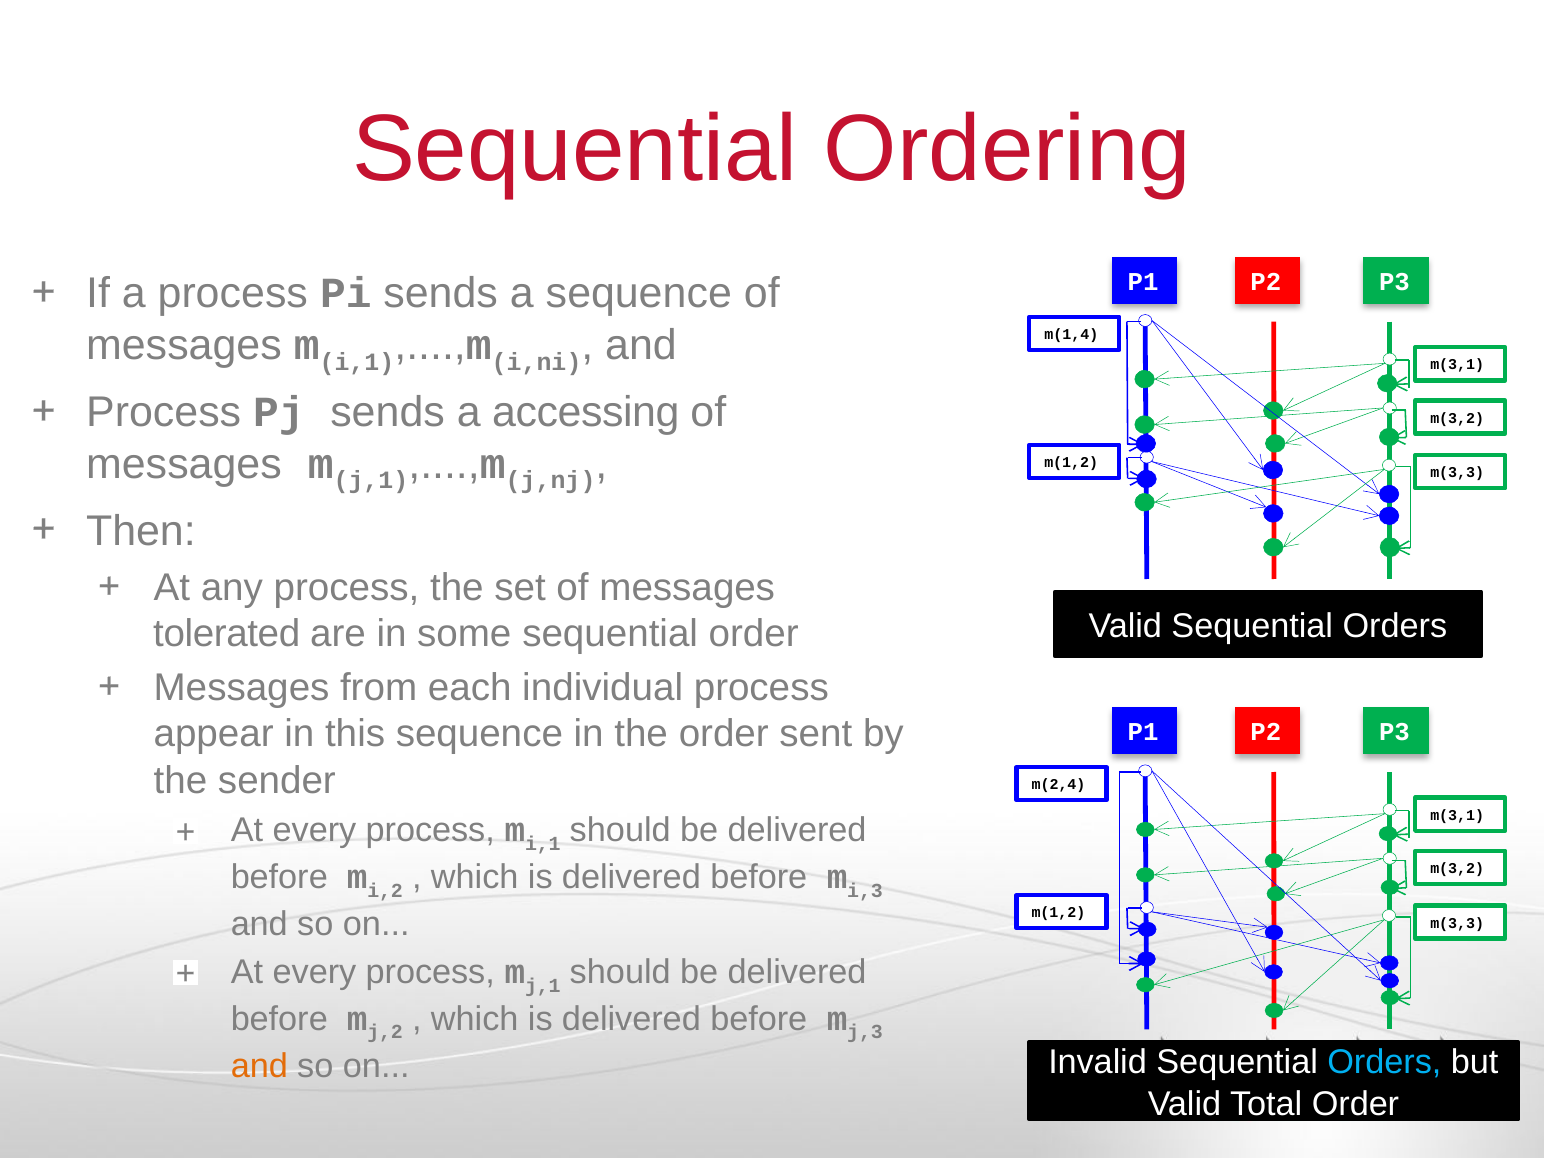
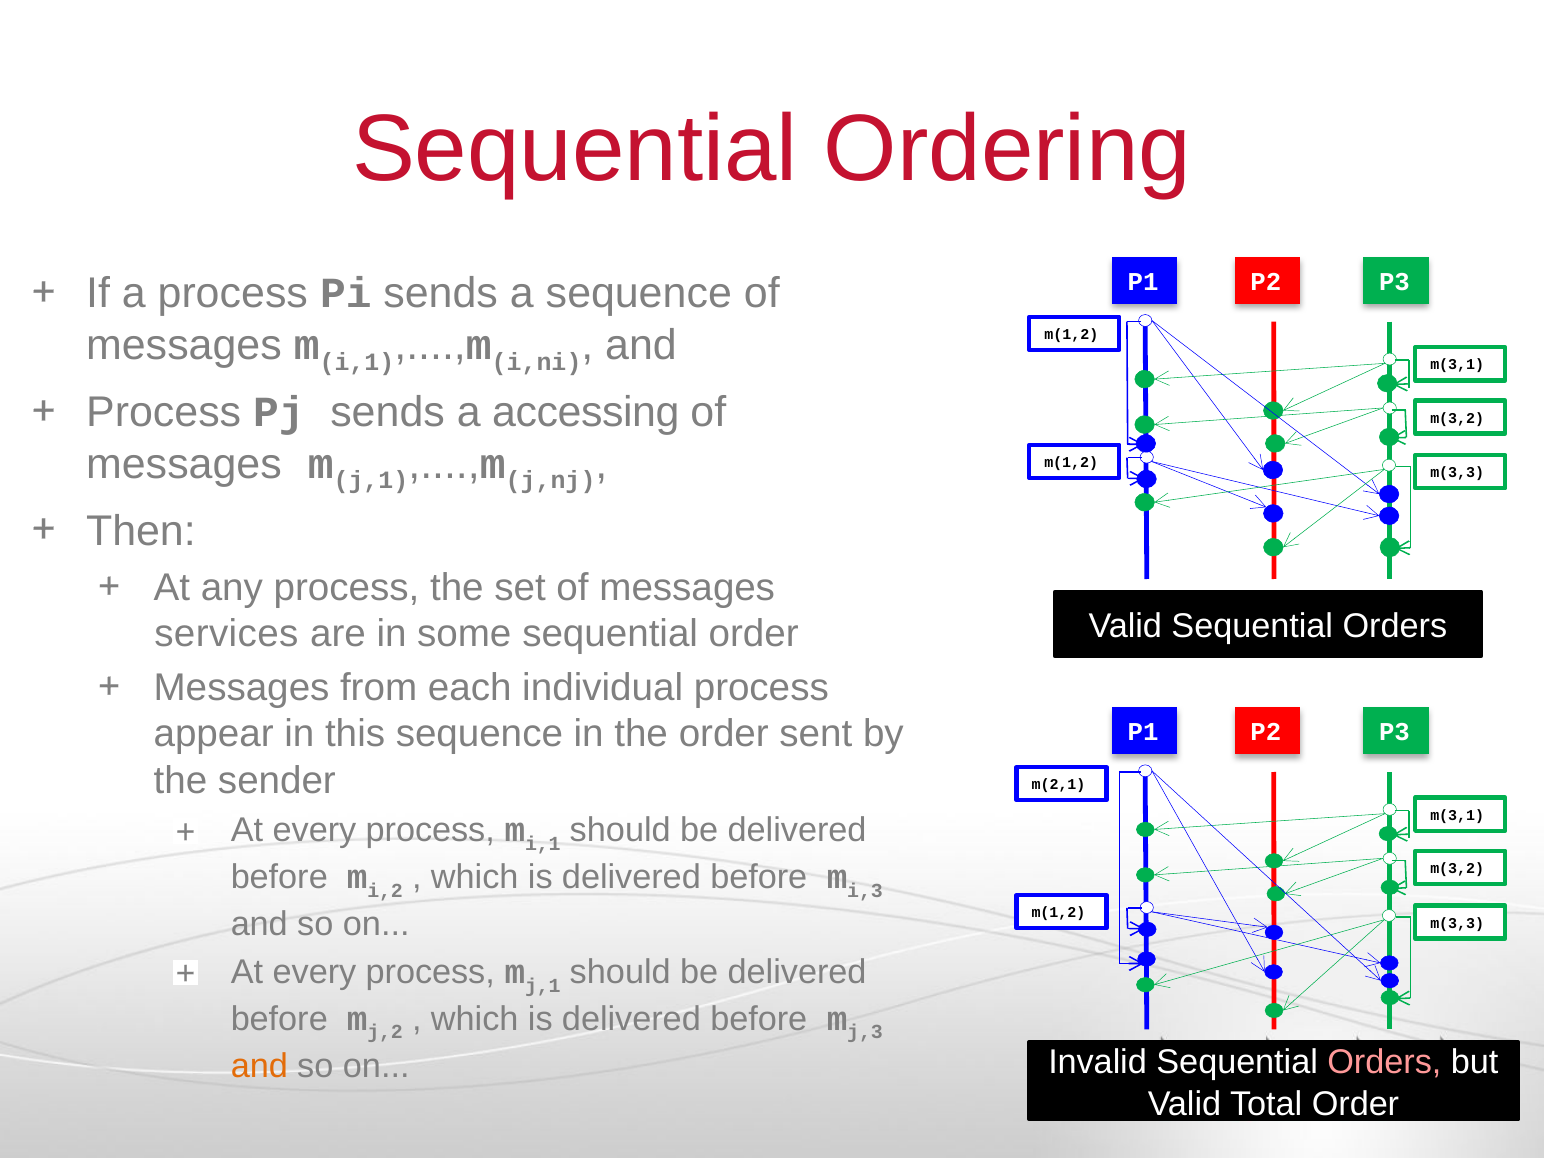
m(1,4 at (1071, 334): m(1,4 -> m(1,2
tolerated: tolerated -> services
m(2,4: m(2,4 -> m(2,1
Orders at (1384, 1063) colour: light blue -> pink
